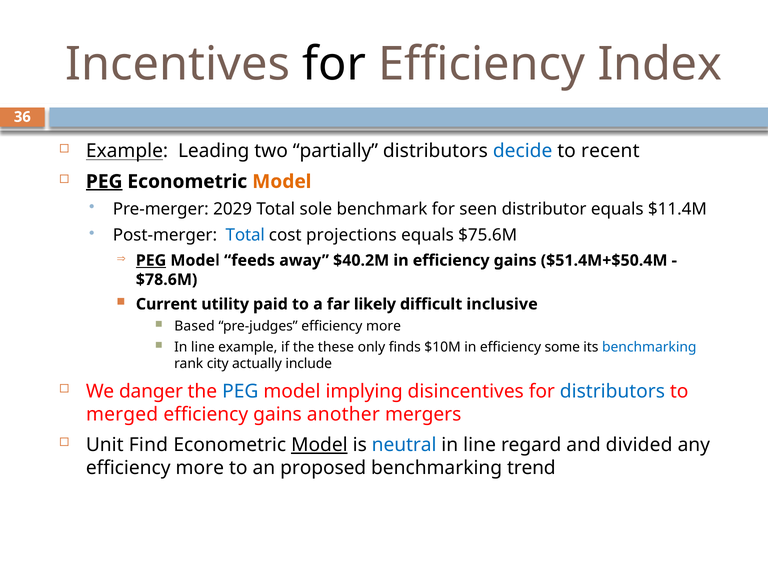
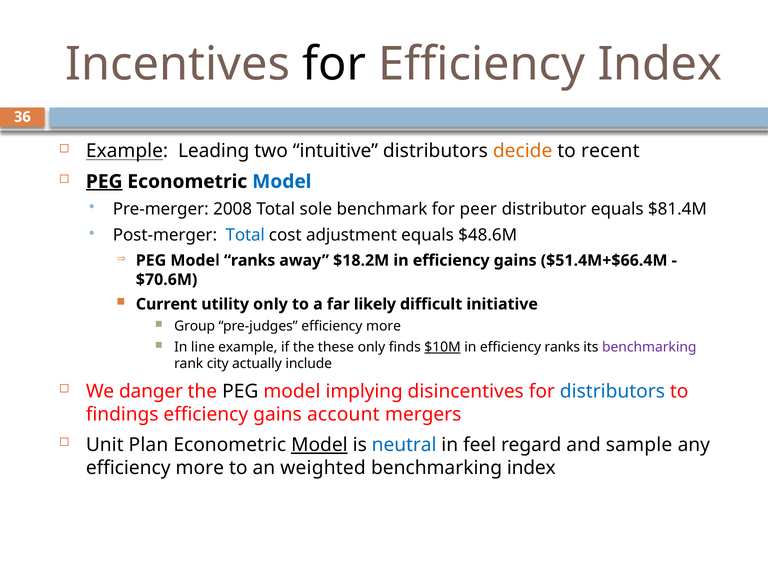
partially: partially -> intuitive
decide colour: blue -> orange
Model at (282, 182) colour: orange -> blue
2029: 2029 -> 2008
seen: seen -> peer
$11.4M: $11.4M -> $81.4M
projections: projections -> adjustment
$75.6M: $75.6M -> $48.6M
PEG at (151, 260) underline: present -> none
Model feeds: feeds -> ranks
$40.2M: $40.2M -> $18.2M
$51.4M+$50.4M: $51.4M+$50.4M -> $51.4M+$66.4M
$78.6M: $78.6M -> $70.6M
utility paid: paid -> only
inclusive: inclusive -> initiative
Based: Based -> Group
$10M underline: none -> present
efficiency some: some -> ranks
benchmarking at (649, 347) colour: blue -> purple
PEG at (240, 391) colour: blue -> black
merged: merged -> findings
another: another -> account
Find: Find -> Plan
line at (480, 445): line -> feel
divided: divided -> sample
proposed: proposed -> weighted
benchmarking trend: trend -> index
